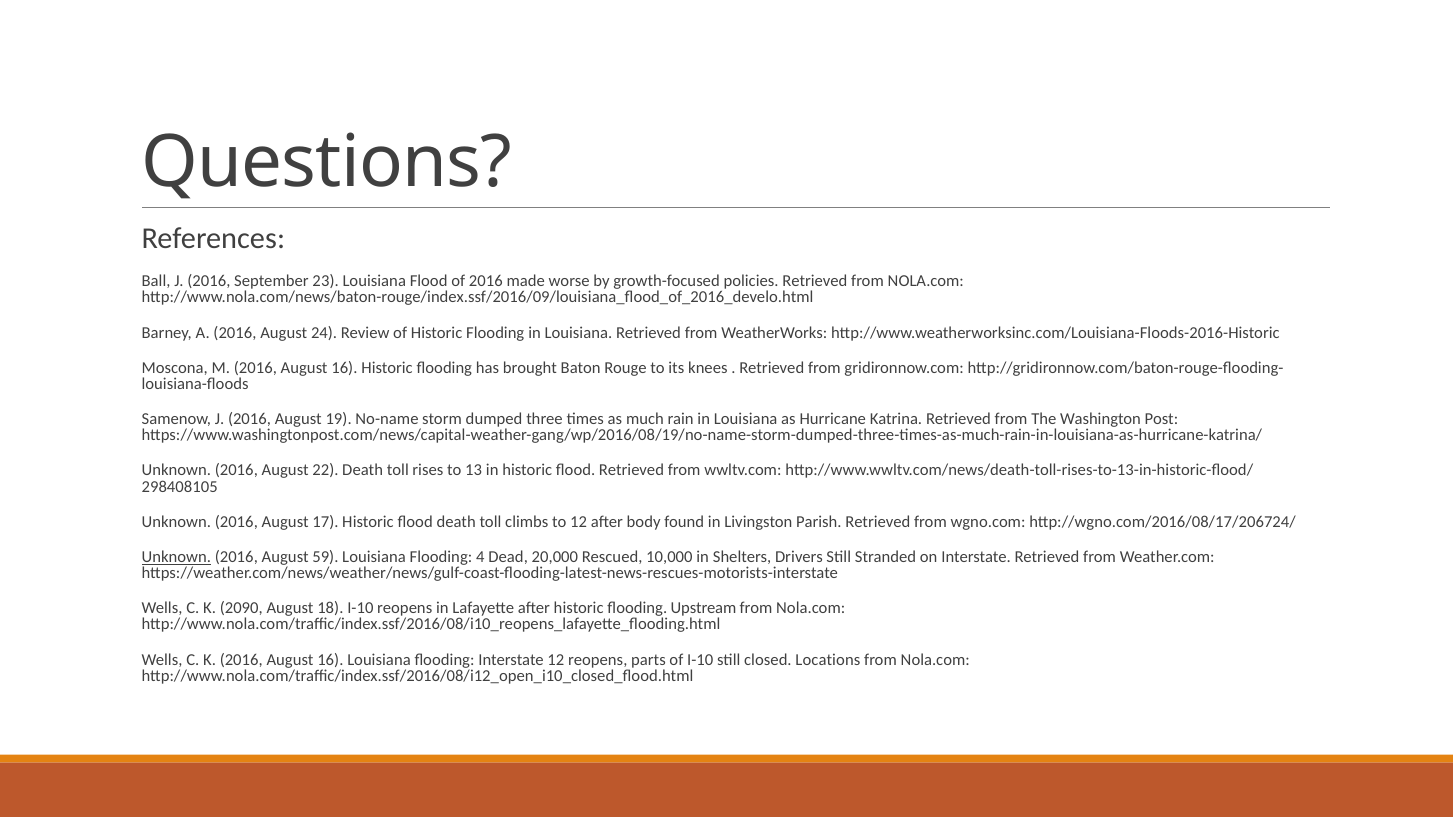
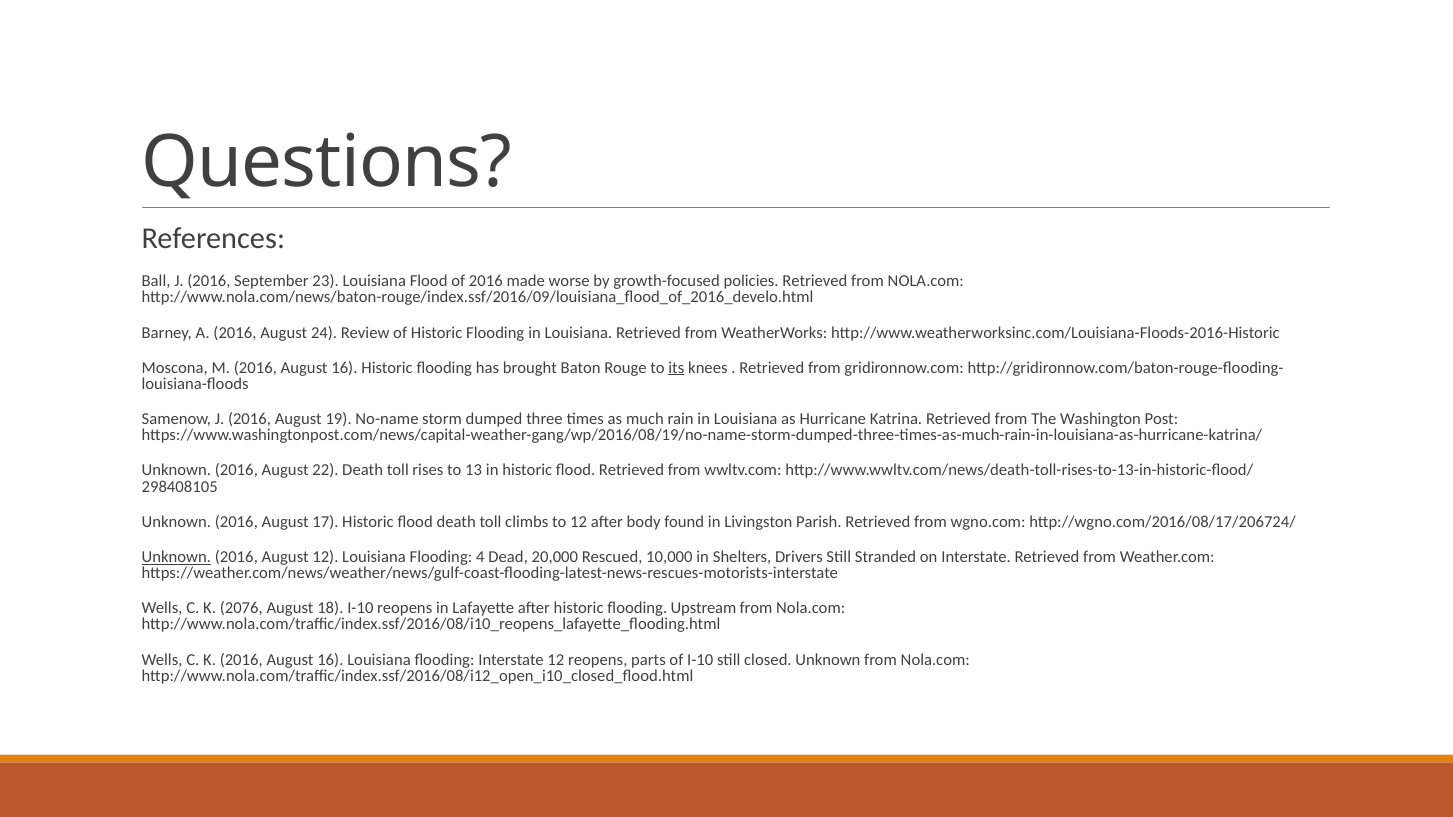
its underline: none -> present
August 59: 59 -> 12
2090: 2090 -> 2076
closed Locations: Locations -> Unknown
